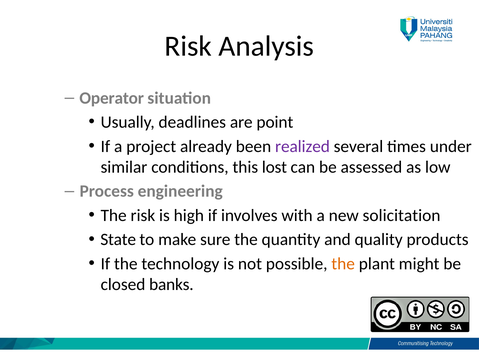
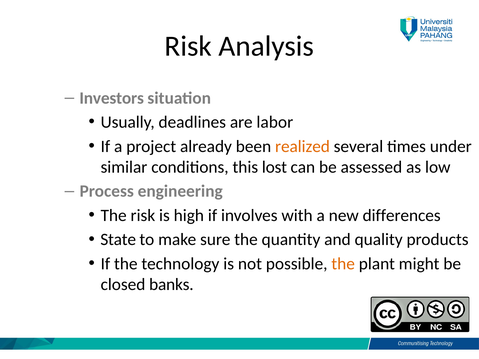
Operator: Operator -> Investors
point: point -> labor
realized colour: purple -> orange
solicitation: solicitation -> differences
